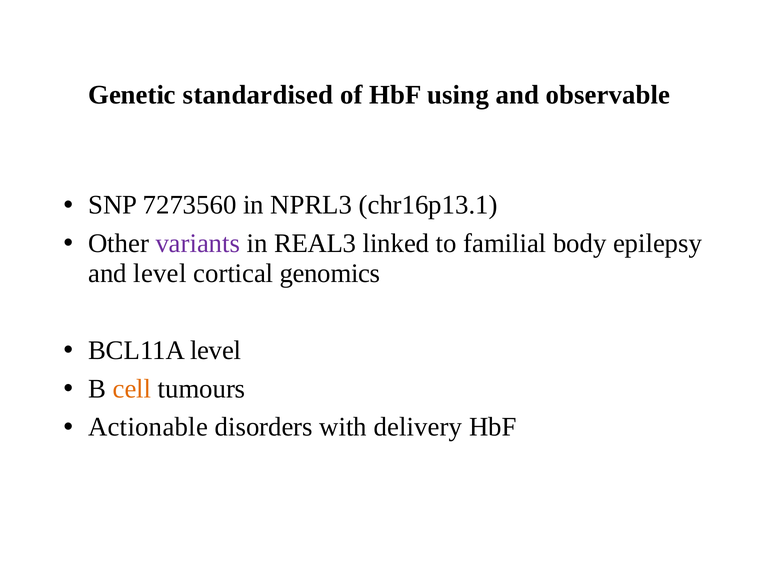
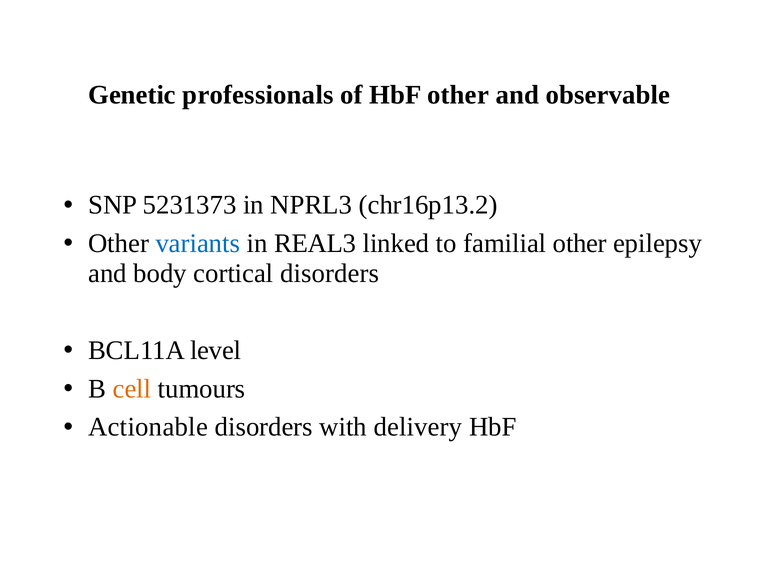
standardised: standardised -> professionals
HbF using: using -> other
7273560: 7273560 -> 5231373
chr16p13.1: chr16p13.1 -> chr16p13.2
variants colour: purple -> blue
familial body: body -> other
and level: level -> body
cortical genomics: genomics -> disorders
